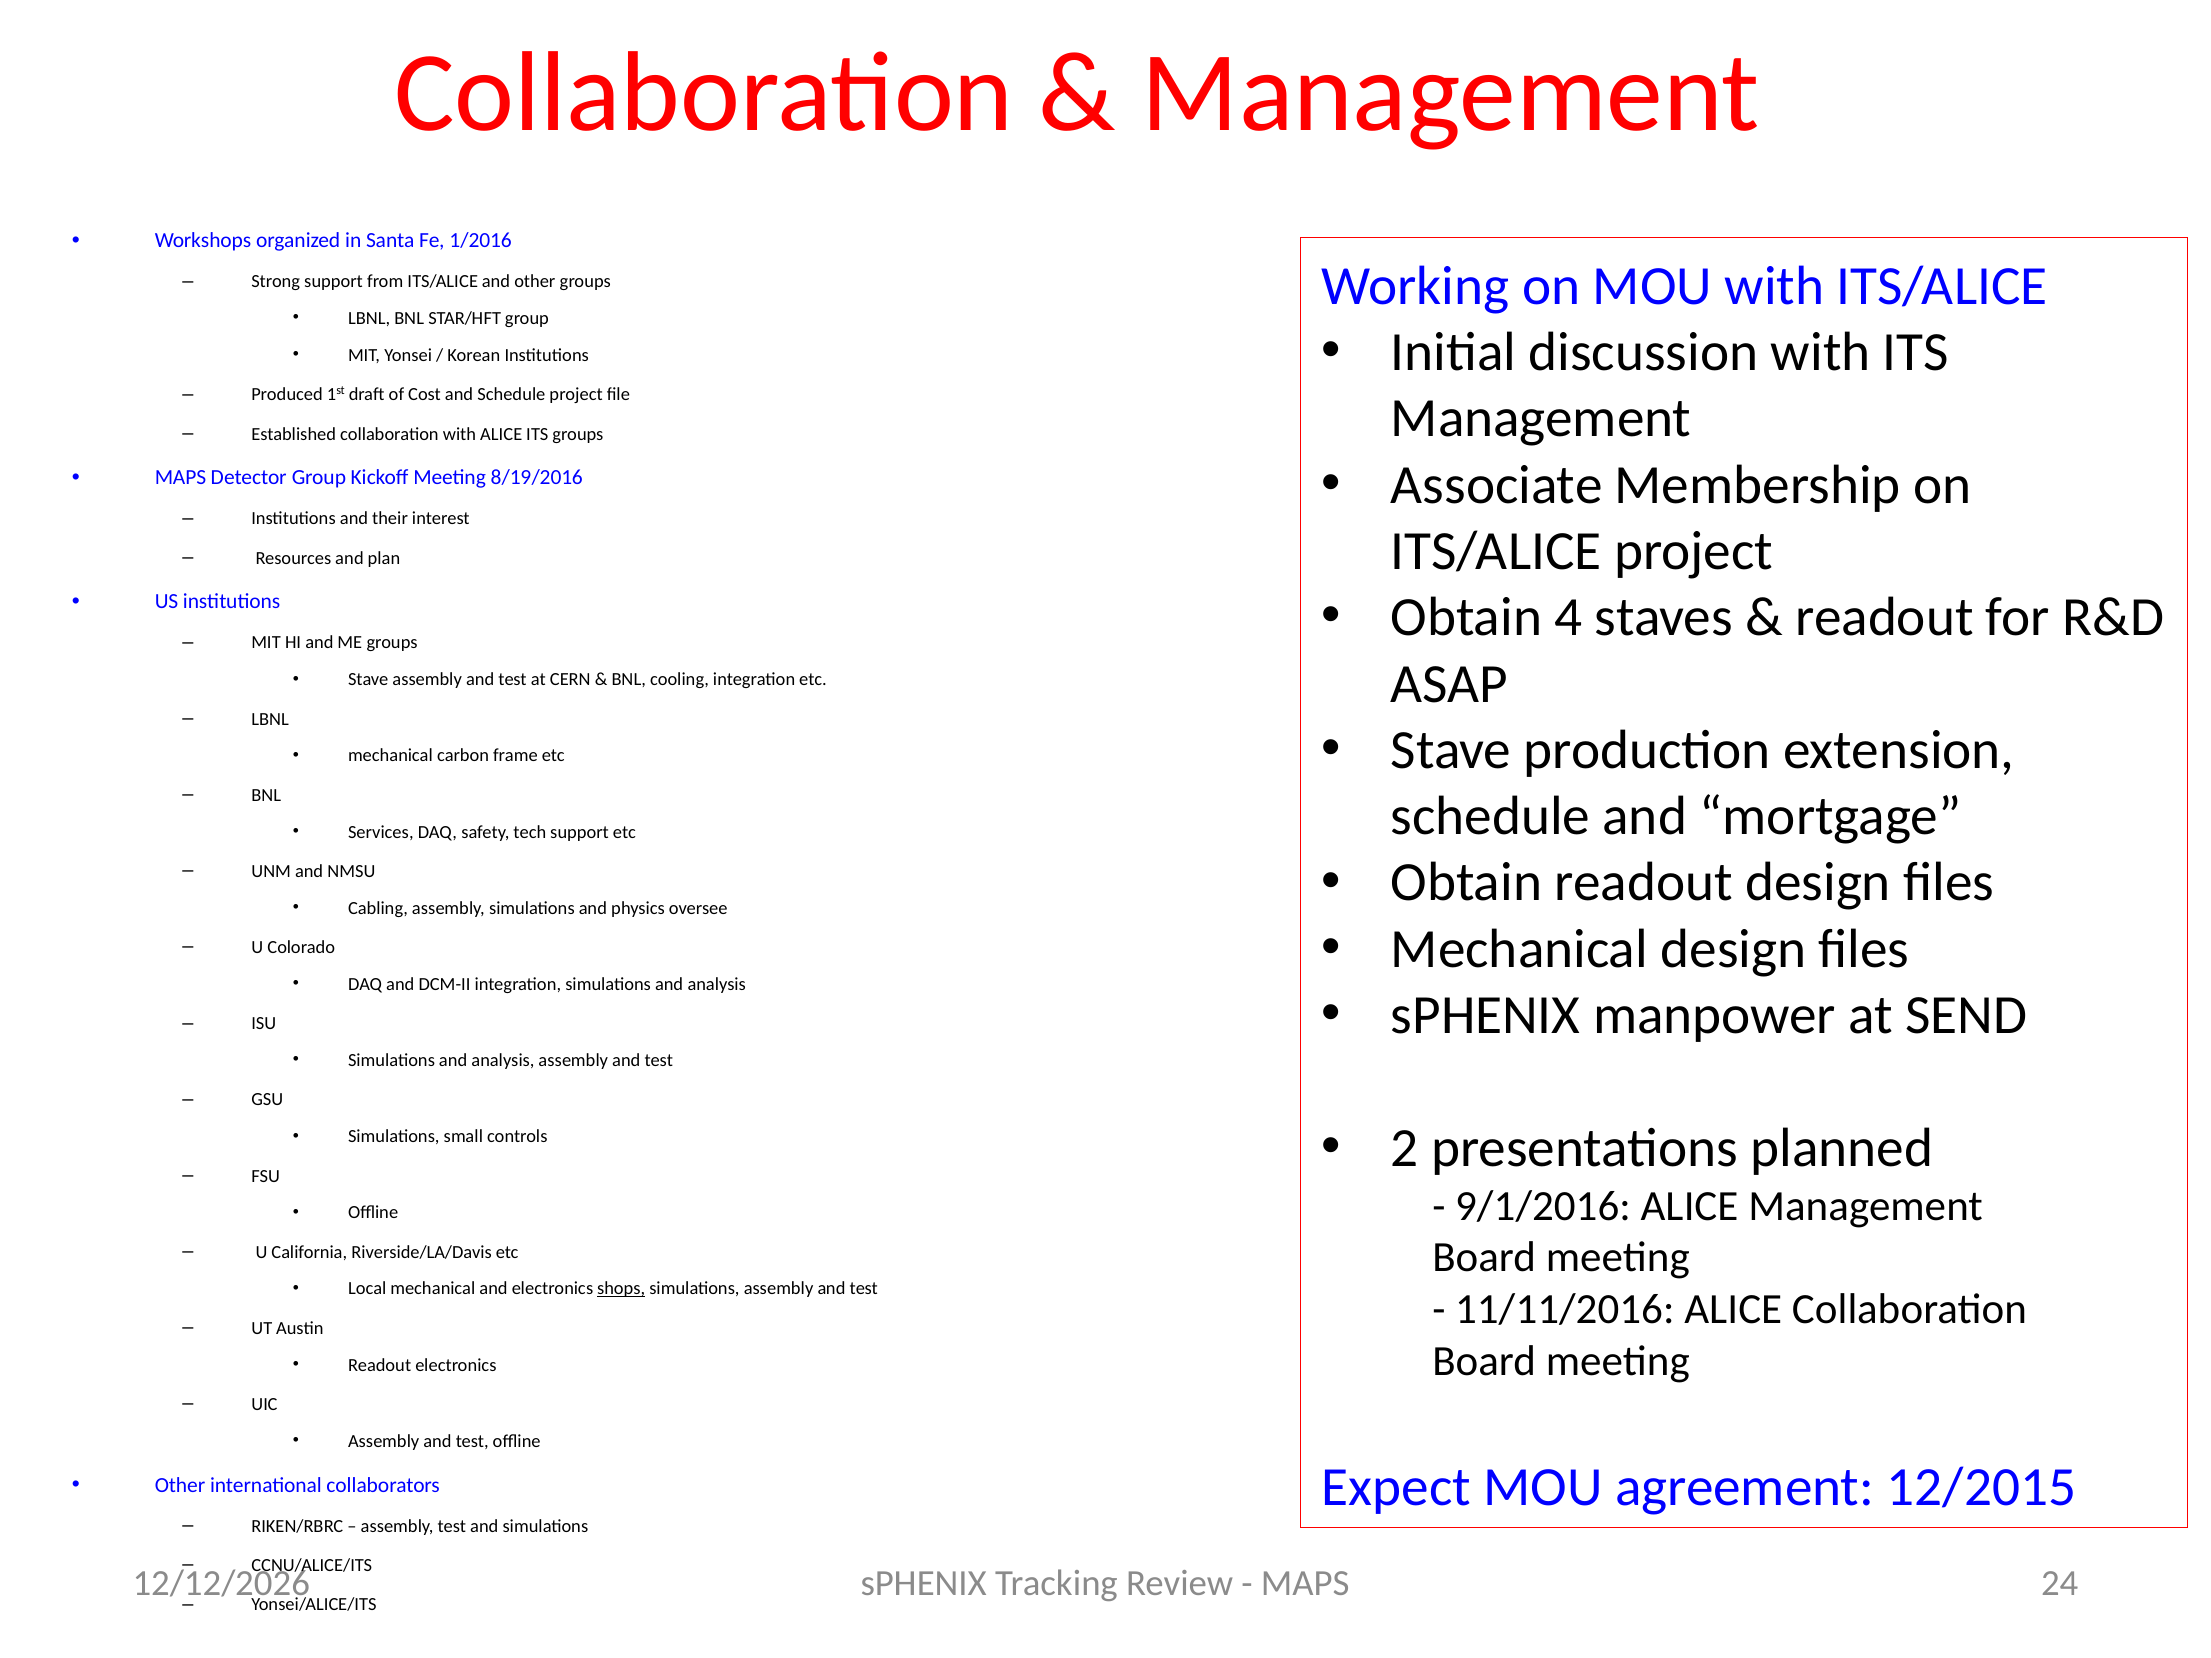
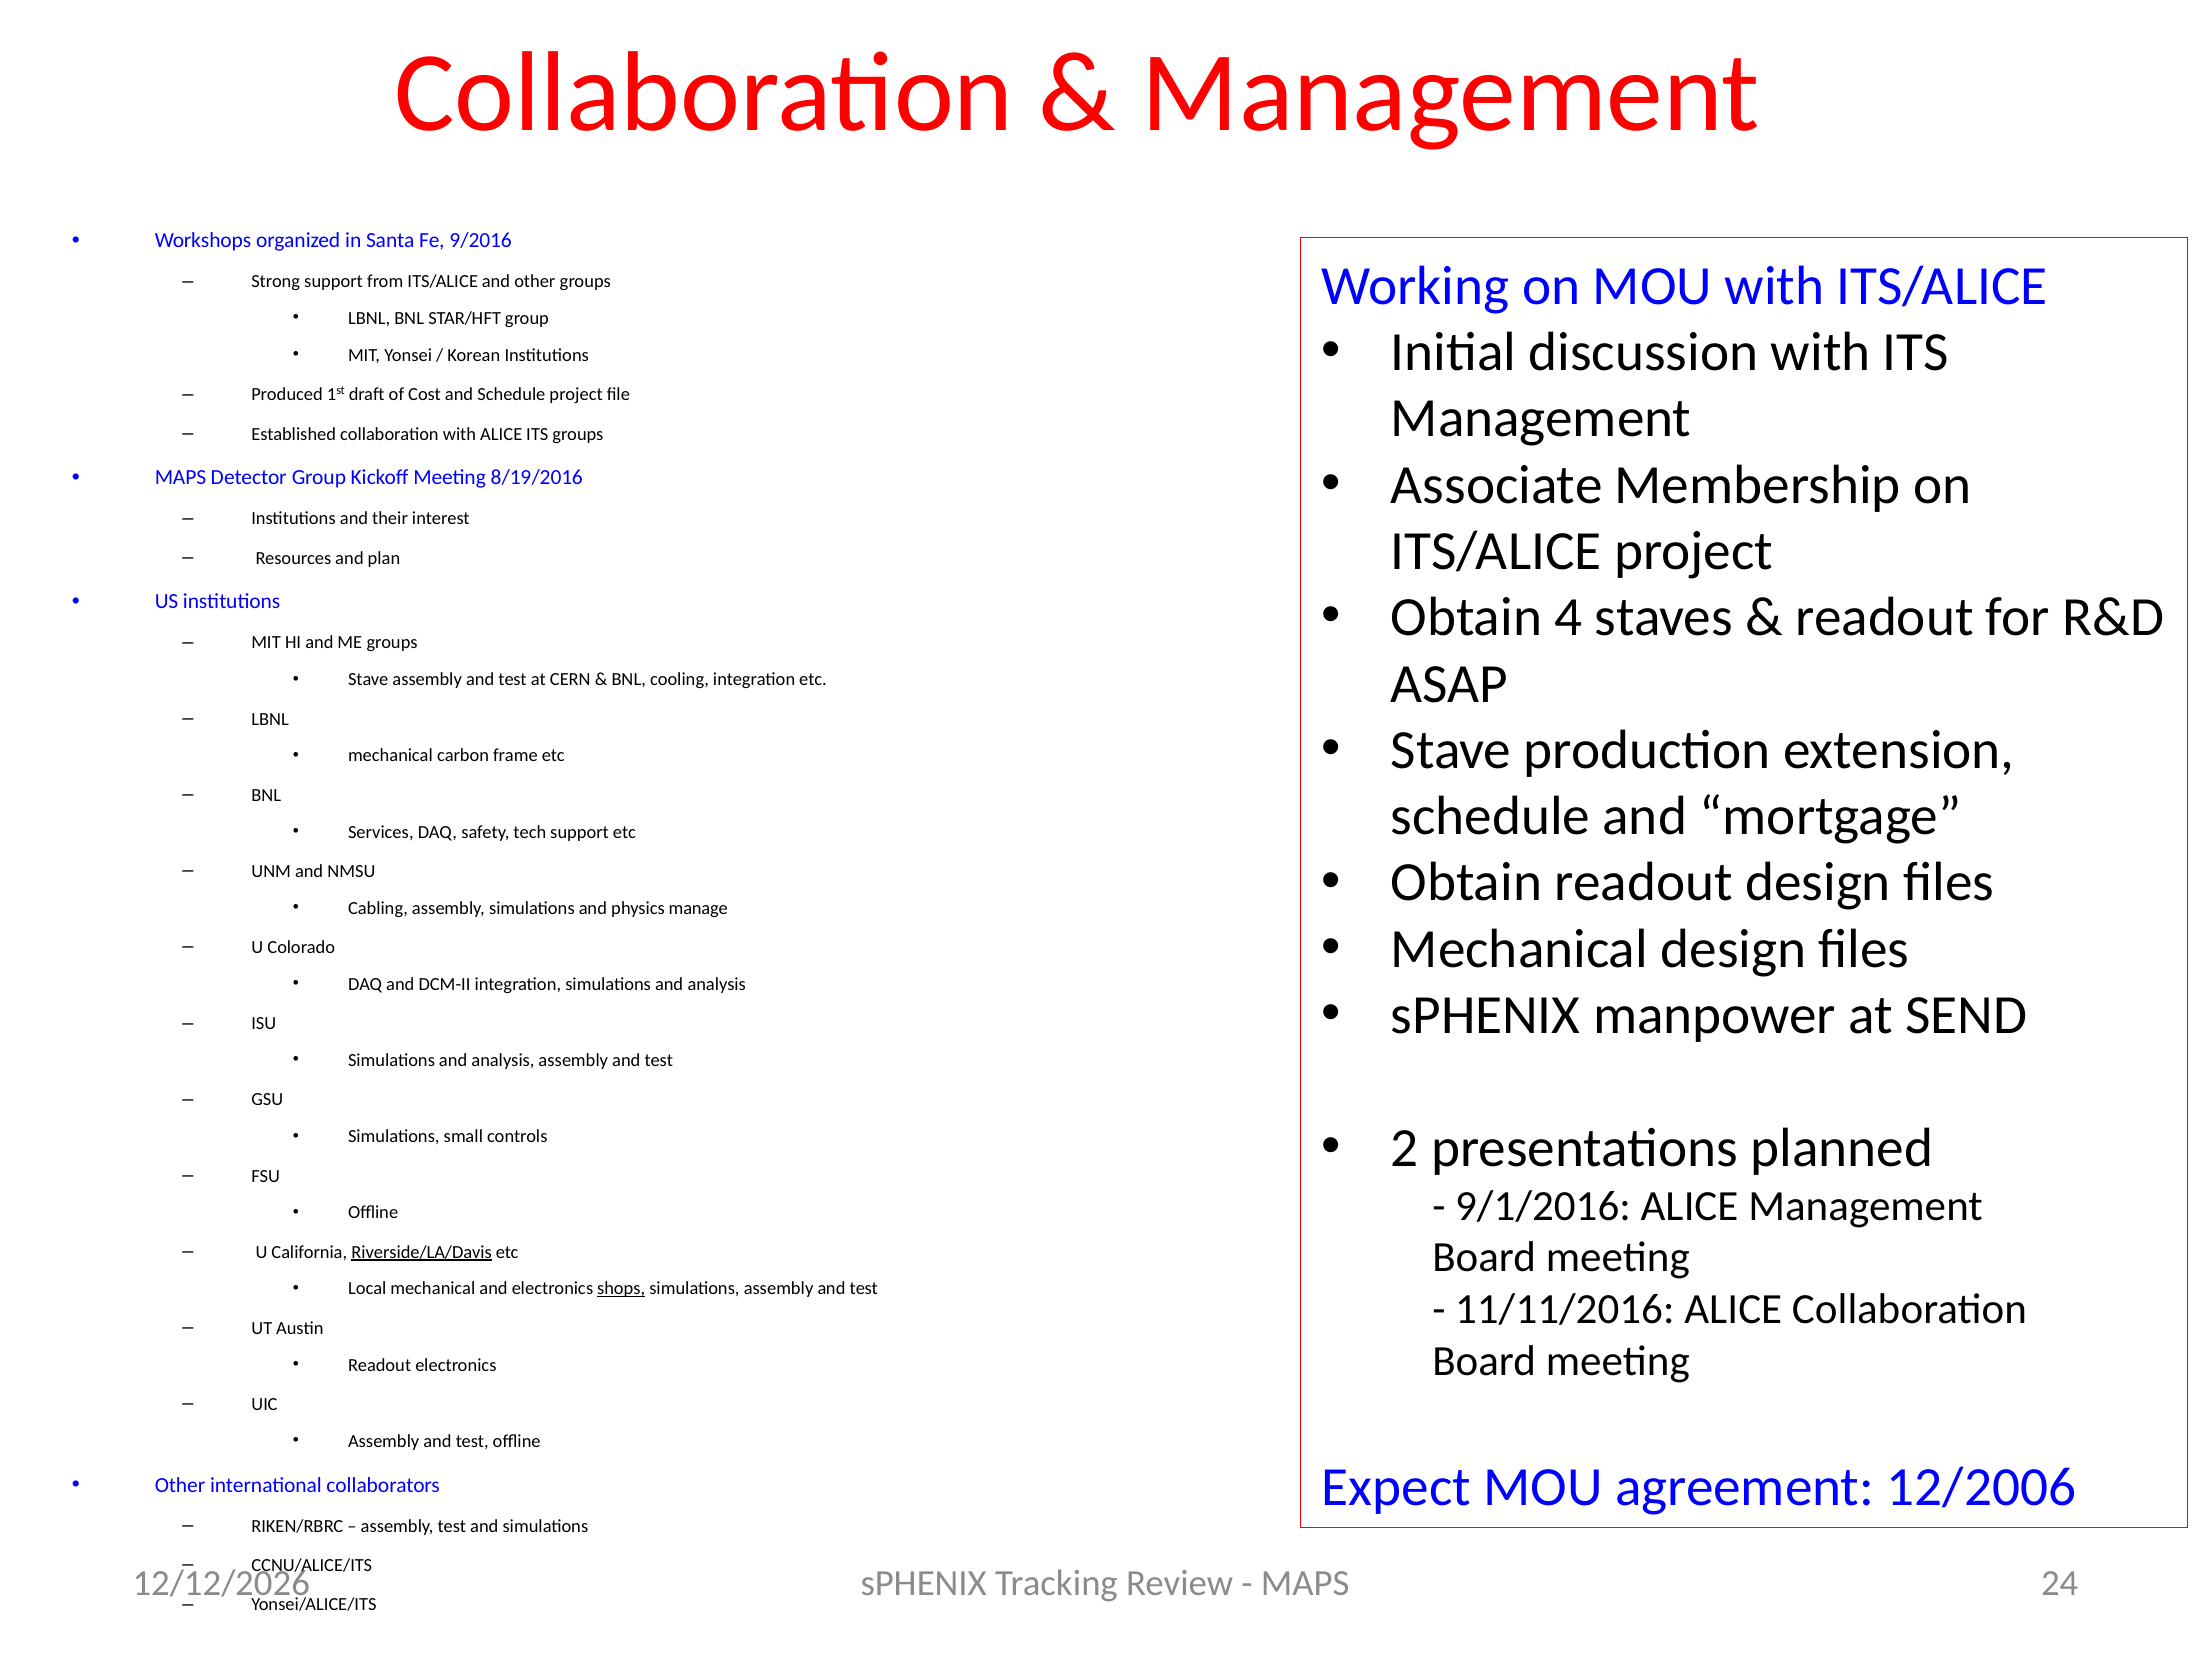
1/2016: 1/2016 -> 9/2016
oversee: oversee -> manage
Riverside/LA/Davis underline: none -> present
12/2015: 12/2015 -> 12/2006
